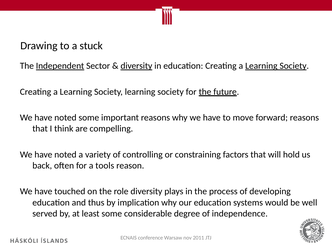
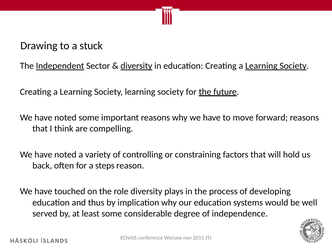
tools: tools -> steps
